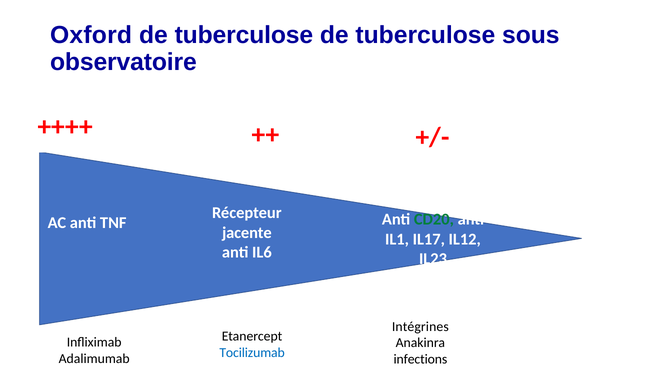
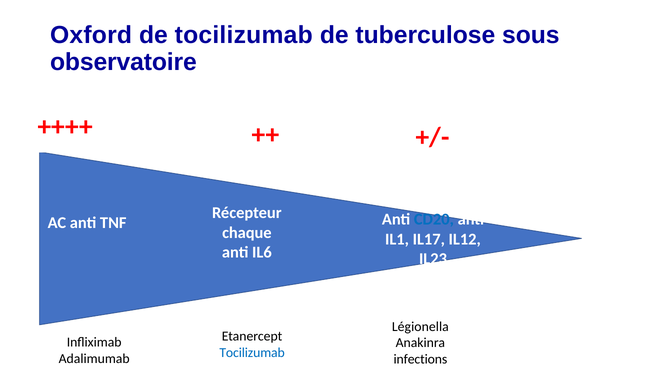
tuberculose at (244, 35): tuberculose -> tocilizumab
CD20 colour: green -> blue
jacente: jacente -> chaque
Intégrines: Intégrines -> Légionella
